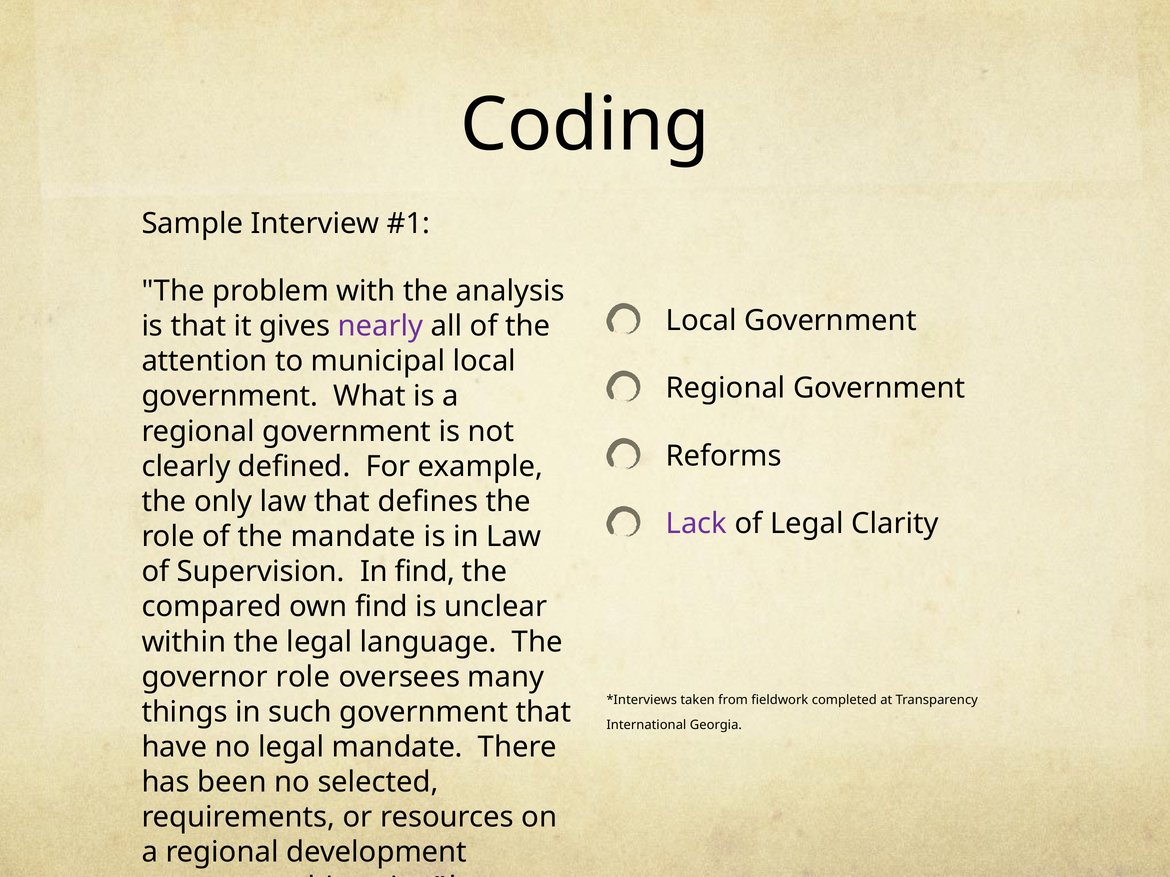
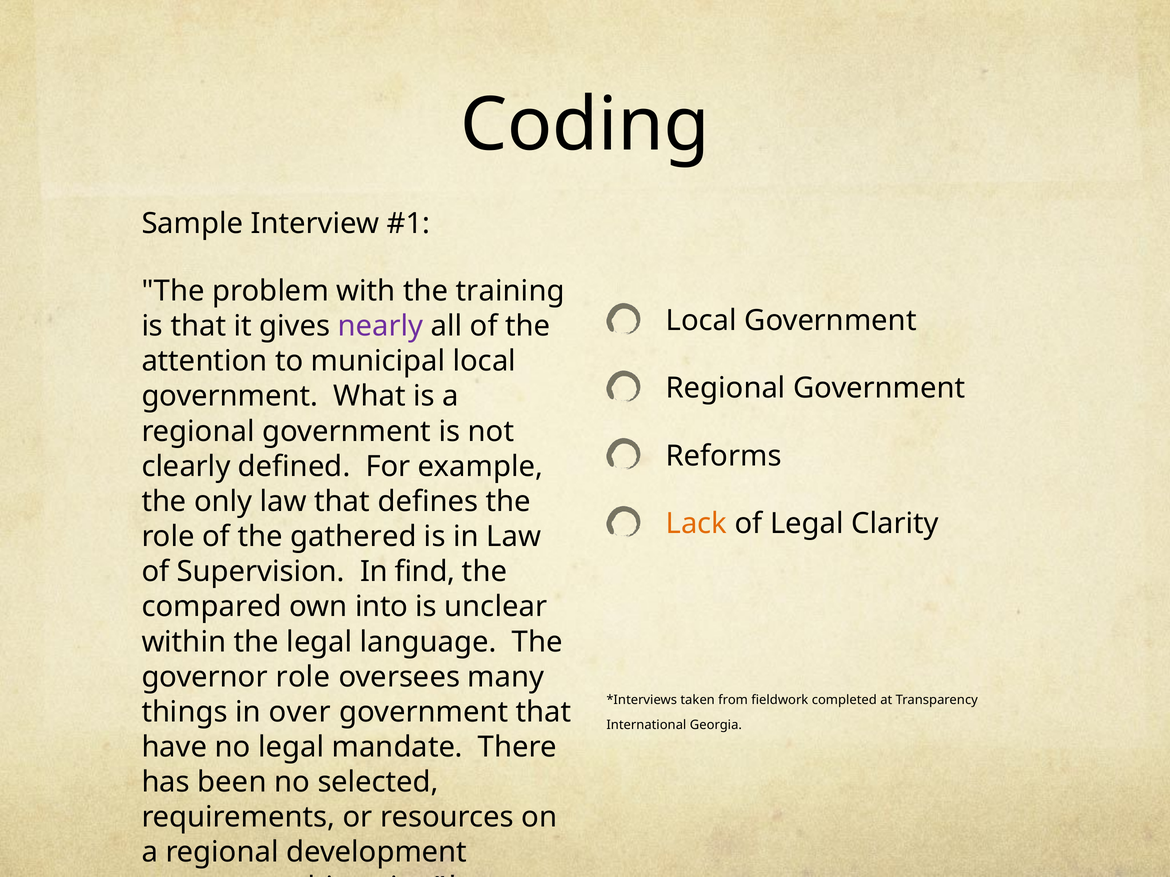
analysis: analysis -> training
Lack colour: purple -> orange
the mandate: mandate -> gathered
own find: find -> into
such: such -> over
